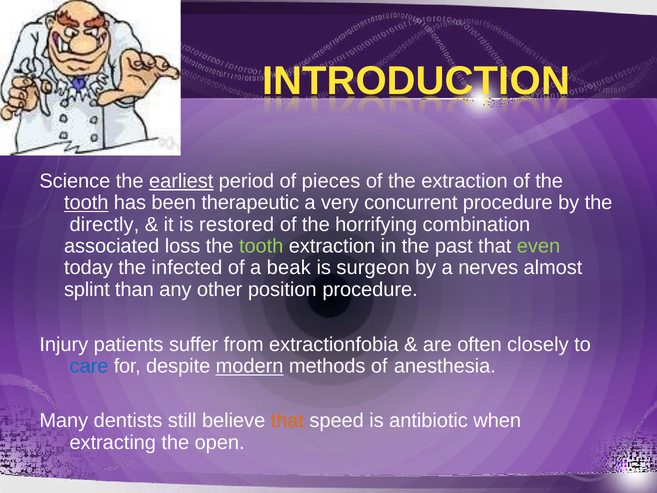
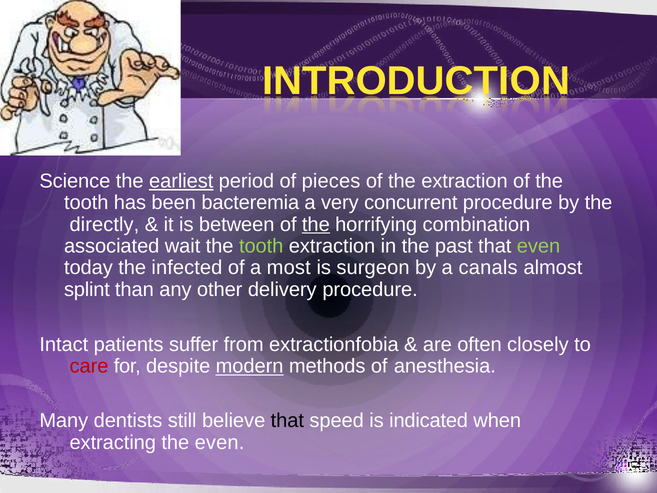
tooth at (86, 203) underline: present -> none
therapeutic: therapeutic -> bacteremia
restored: restored -> between
the at (316, 224) underline: none -> present
loss: loss -> wait
beak: beak -> most
nerves: nerves -> canals
position: position -> delivery
Injury: Injury -> Intact
care colour: blue -> red
that at (287, 421) colour: orange -> black
antibiotic: antibiotic -> indicated
the open: open -> even
